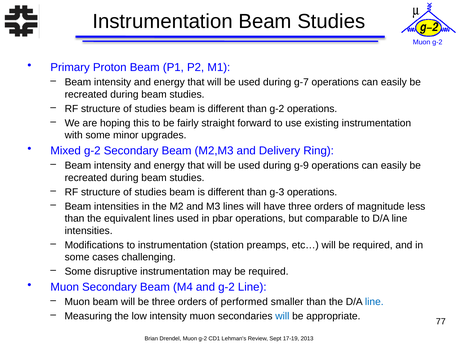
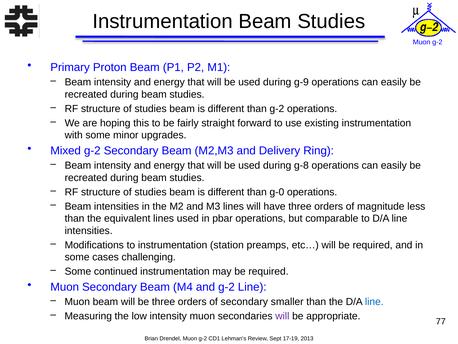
g-7: g-7 -> g-9
g-9: g-9 -> g-8
g-3: g-3 -> g-0
disruptive: disruptive -> continued
of performed: performed -> secondary
will at (282, 316) colour: blue -> purple
